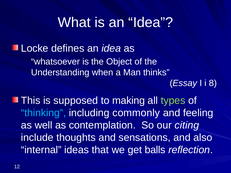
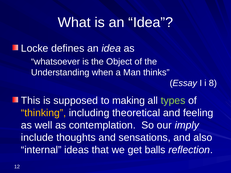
thinking colour: light blue -> yellow
commonly: commonly -> theoretical
citing: citing -> imply
